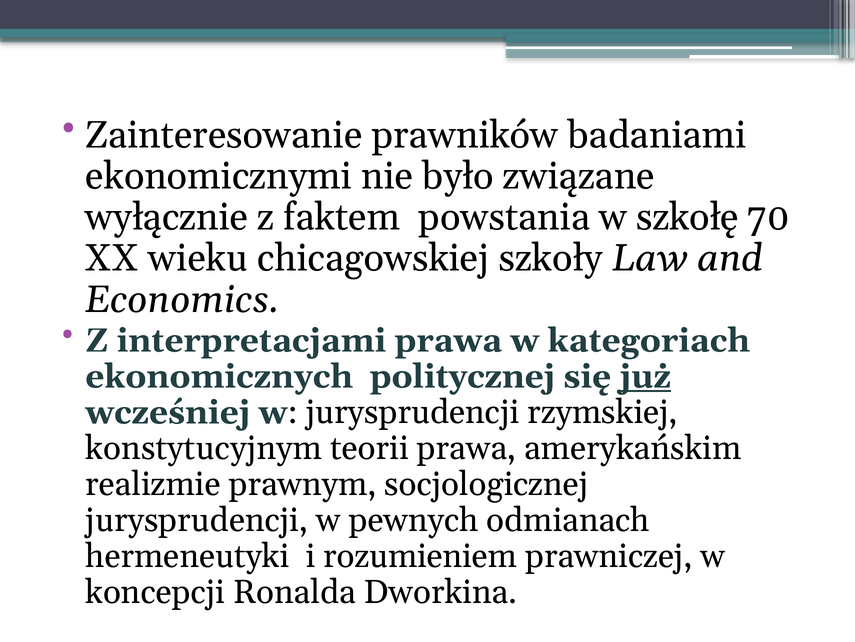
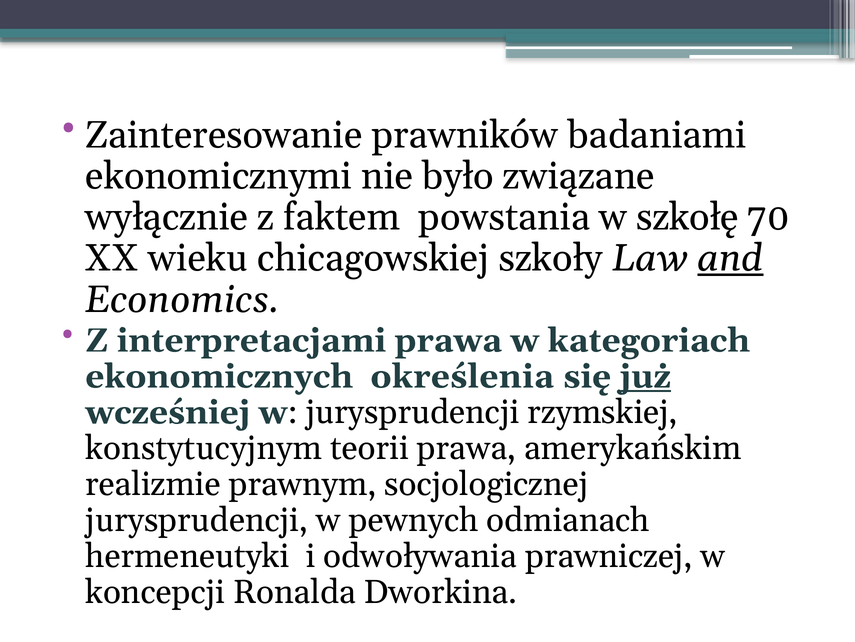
and underline: none -> present
politycznej: politycznej -> określenia
rozumieniem: rozumieniem -> odwoływania
